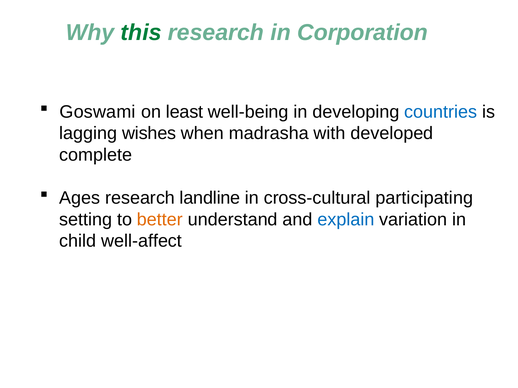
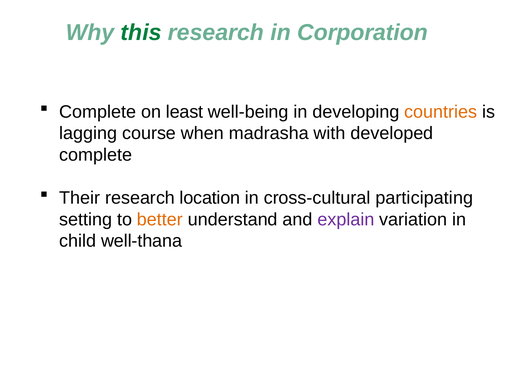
Goswami at (98, 112): Goswami -> Complete
countries colour: blue -> orange
wishes: wishes -> course
Ages: Ages -> Their
landline: landline -> location
explain colour: blue -> purple
well-affect: well-affect -> well-thana
